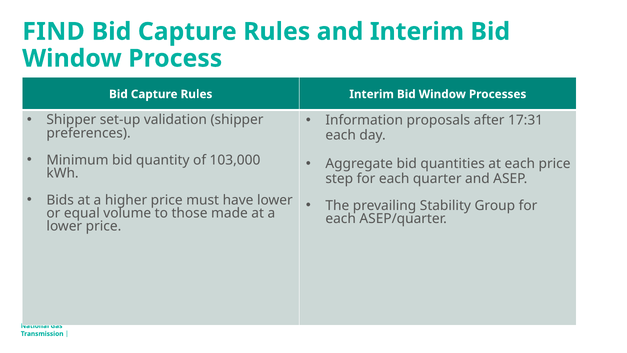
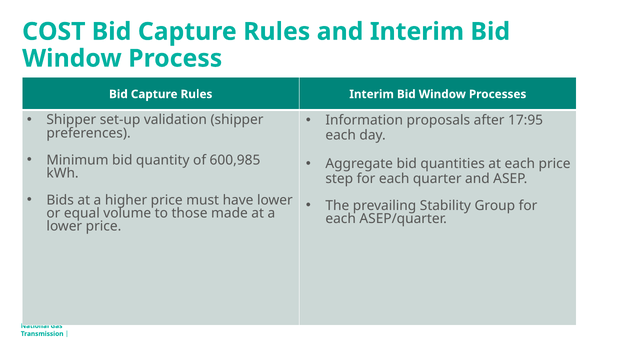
FIND: FIND -> COST
17:31: 17:31 -> 17:95
103,000: 103,000 -> 600,985
